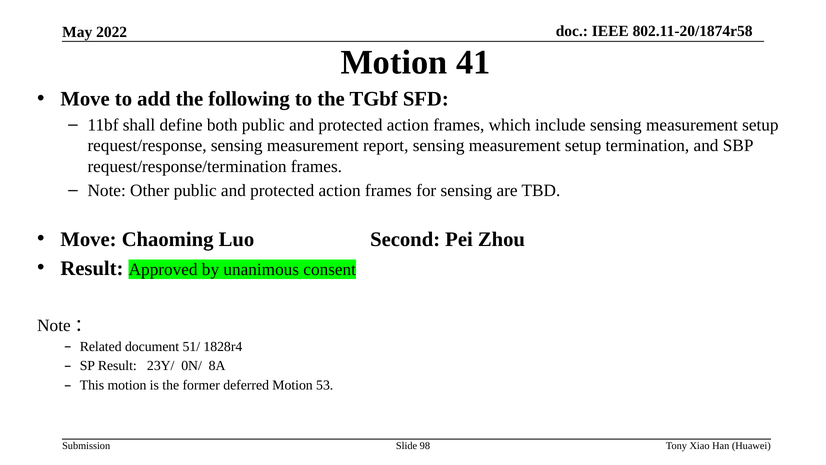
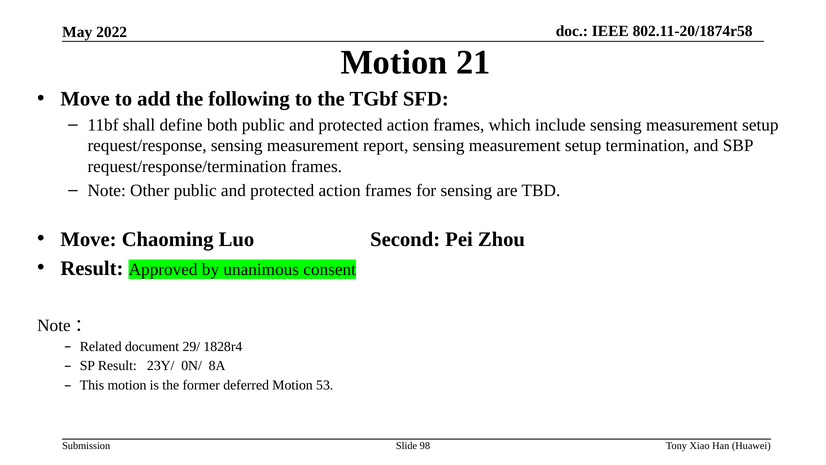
41: 41 -> 21
51/: 51/ -> 29/
